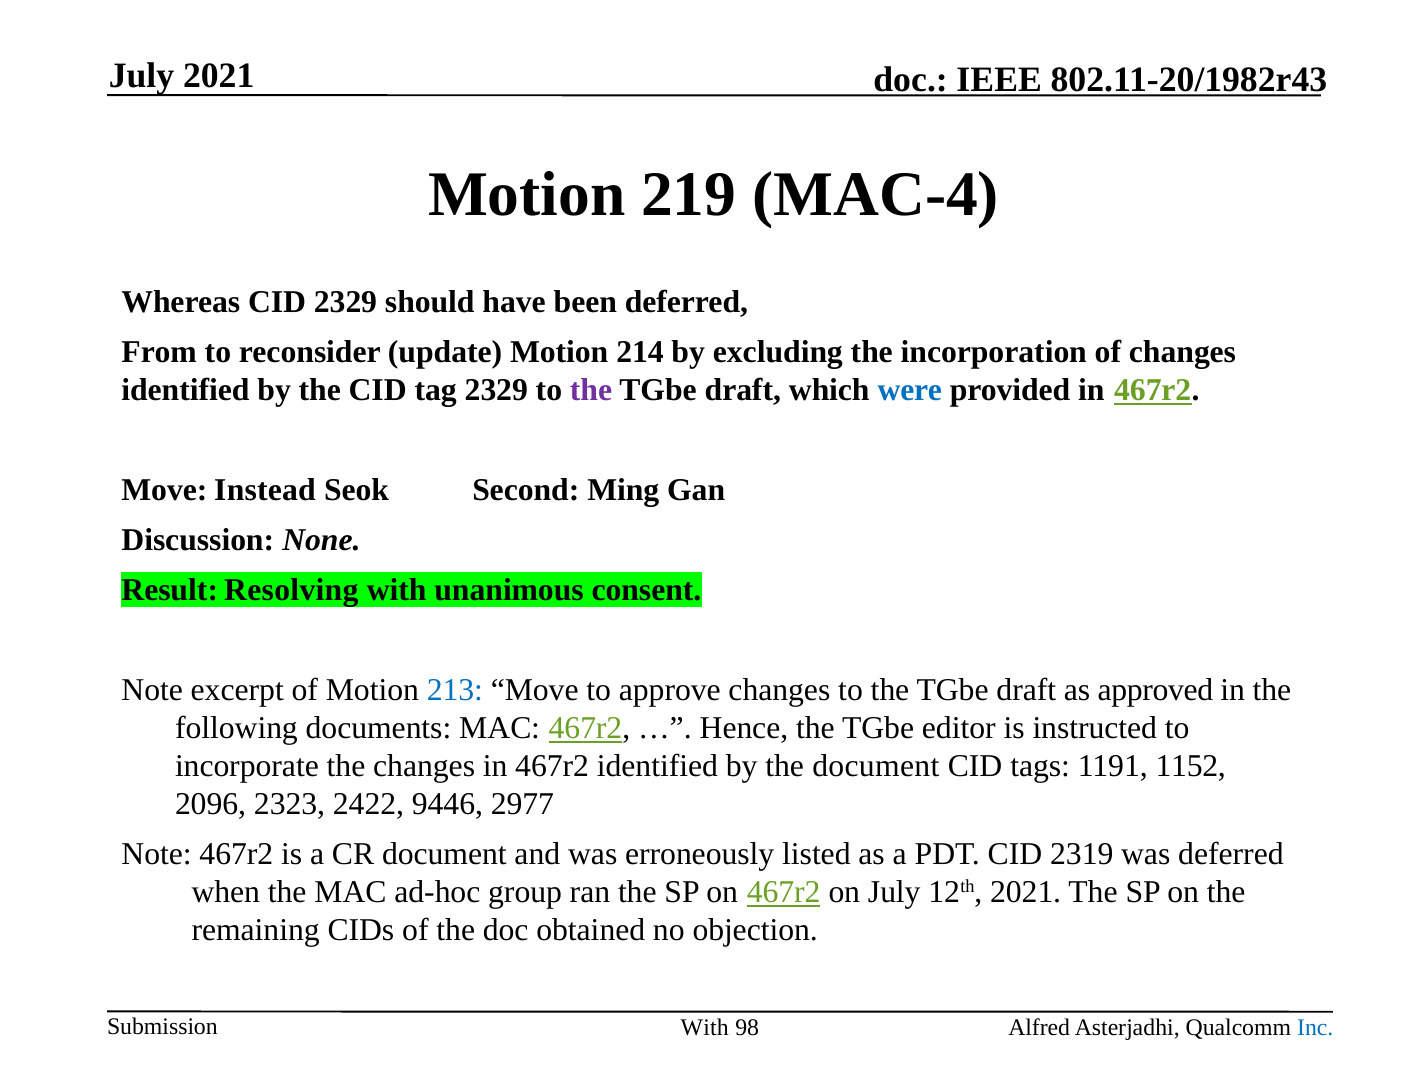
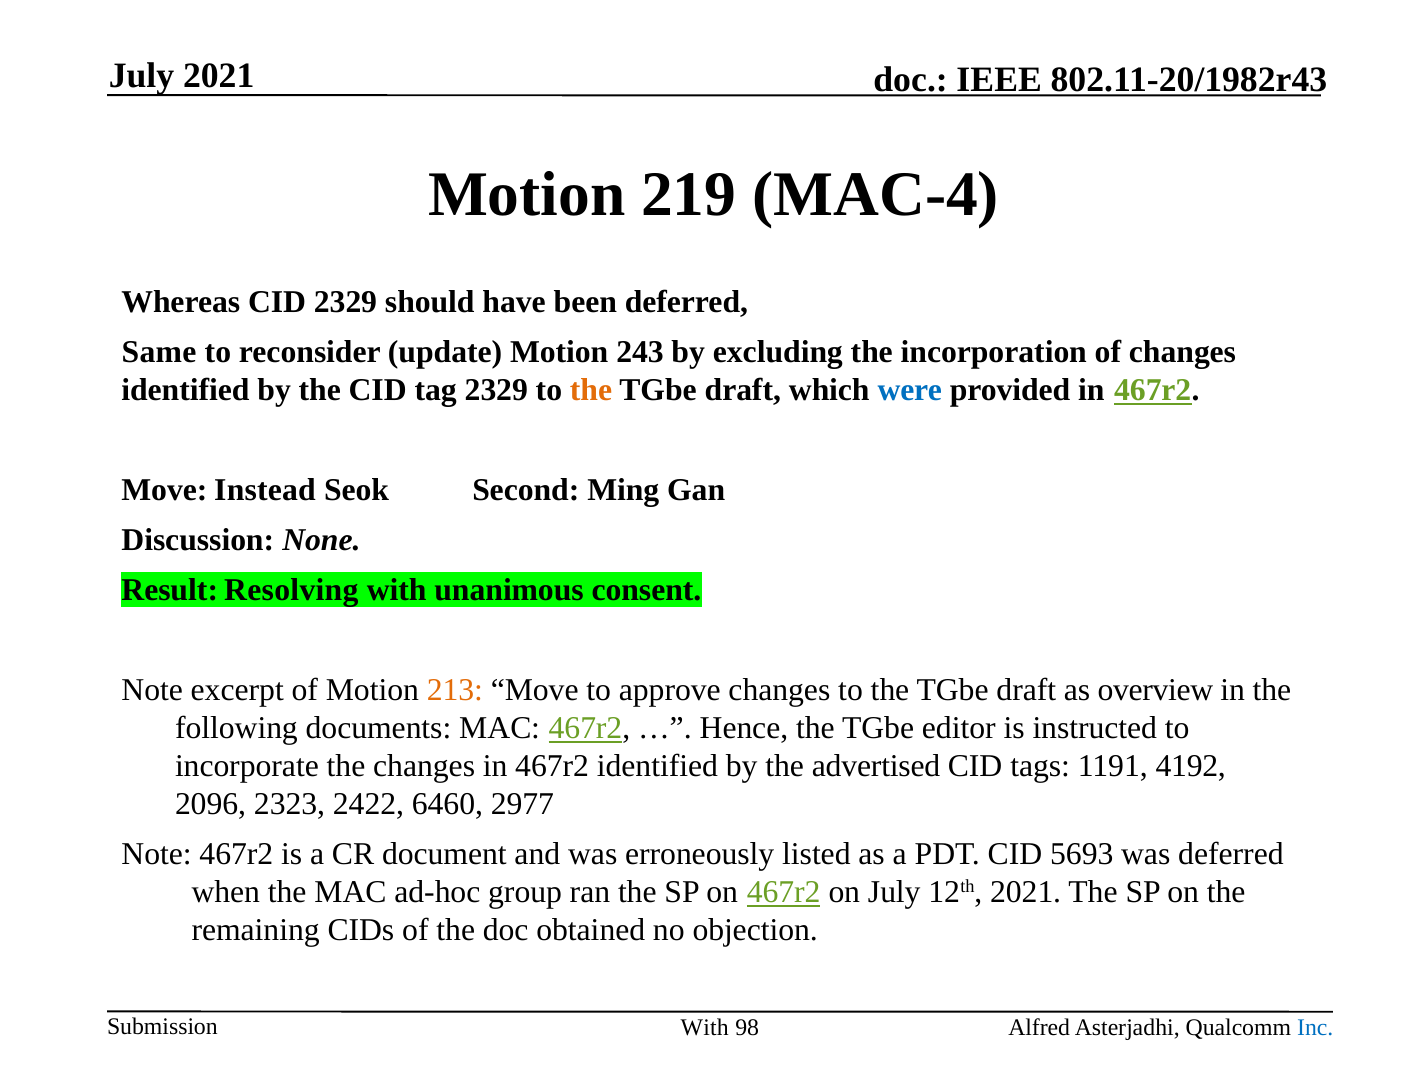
From: From -> Same
214: 214 -> 243
the at (591, 390) colour: purple -> orange
213 colour: blue -> orange
approved: approved -> overview
the document: document -> advertised
1152: 1152 -> 4192
9446: 9446 -> 6460
2319: 2319 -> 5693
